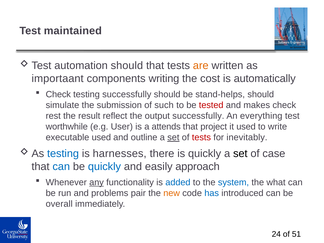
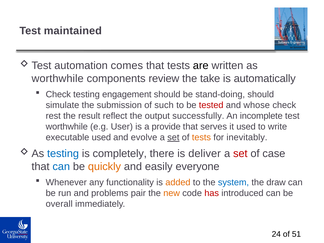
automation should: should -> comes
are colour: orange -> black
importaant at (58, 78): importaant -> worthwhile
writing: writing -> review
cost: cost -> take
testing successfully: successfully -> engagement
stand-helps: stand-helps -> stand-doing
makes: makes -> whose
everything: everything -> incomplete
attends: attends -> provide
project: project -> serves
outline: outline -> evolve
tests at (201, 138) colour: red -> orange
harnesses: harnesses -> completely
is quickly: quickly -> deliver
set at (240, 154) colour: black -> red
quickly at (104, 167) colour: blue -> orange
approach: approach -> everyone
any underline: present -> none
added colour: blue -> orange
what: what -> draw
has colour: blue -> red
